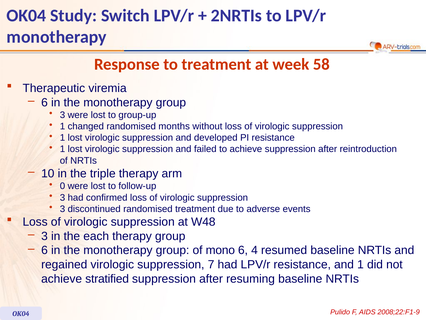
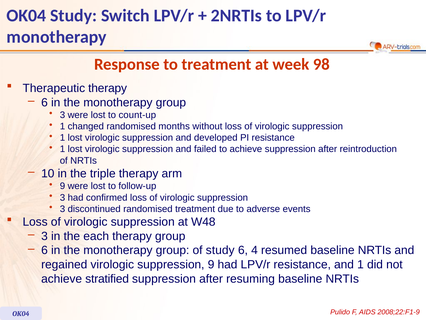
58: 58 -> 98
Therapeutic viremia: viremia -> therapy
group-up: group-up -> count-up
0 at (63, 186): 0 -> 9
of mono: mono -> study
suppression 7: 7 -> 9
